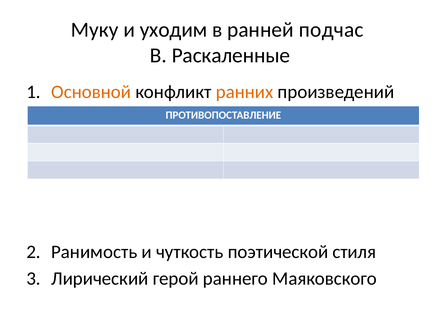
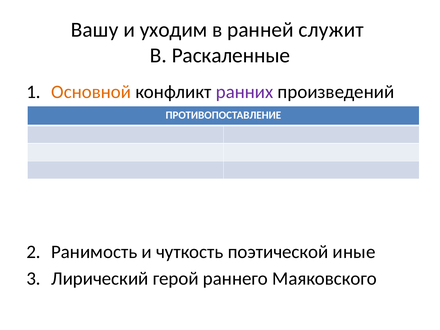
Муку: Муку -> Вашу
подчас: подчас -> служит
ранних colour: orange -> purple
стиля: стиля -> иные
